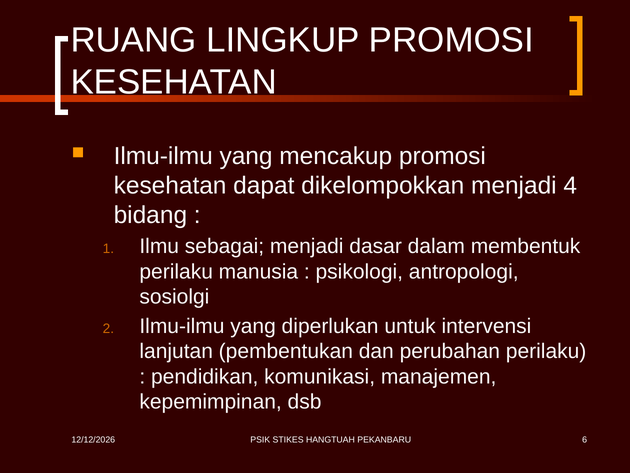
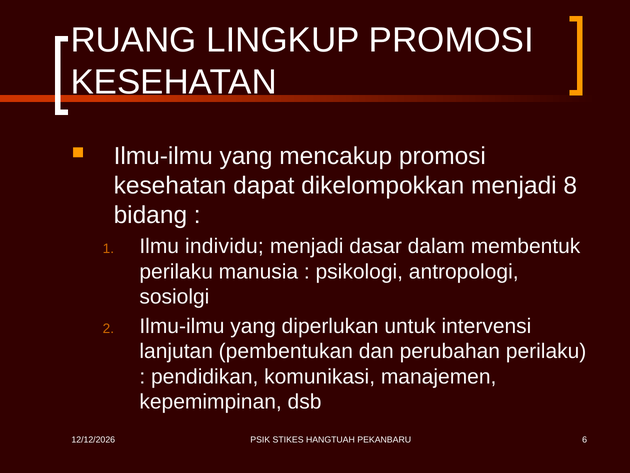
4: 4 -> 8
sebagai: sebagai -> individu
